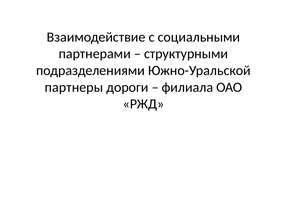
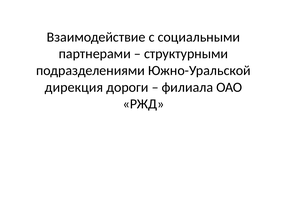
партнеры: партнеры -> дирекция
